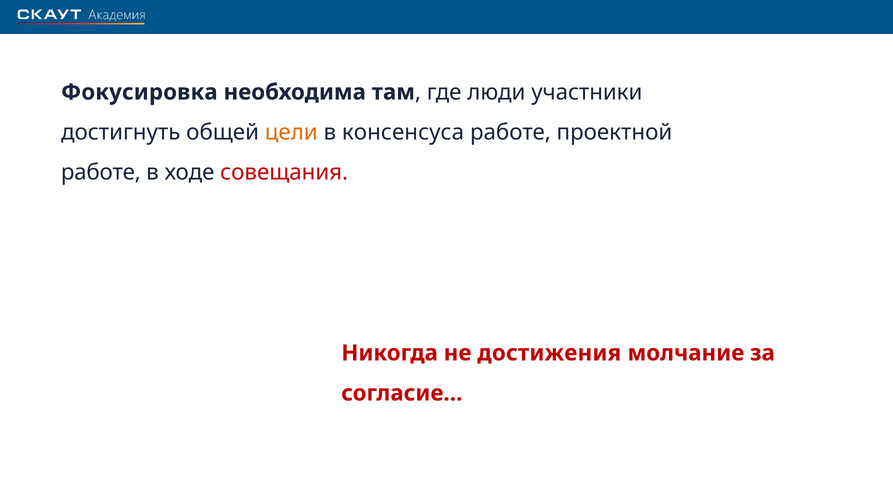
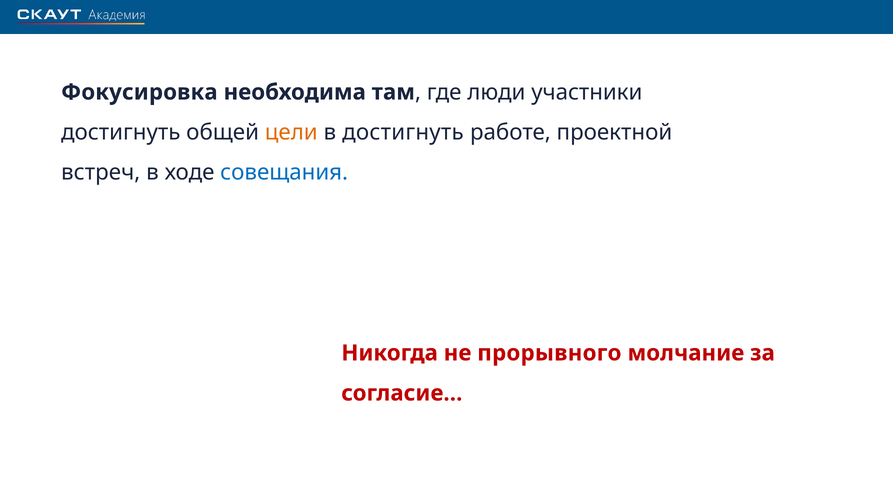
в консенсуса: консенсуса -> достигнуть
работе at (101, 173): работе -> встреч
совещания colour: red -> blue
достижения: достижения -> прорывного
